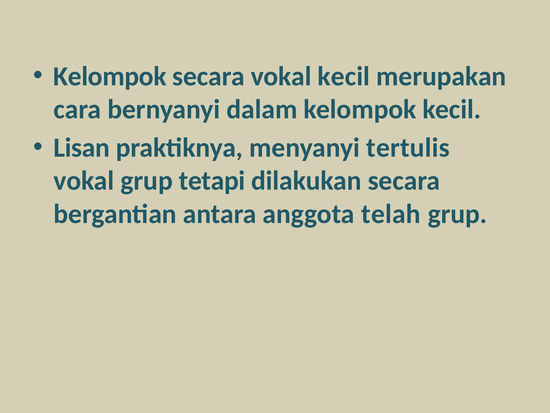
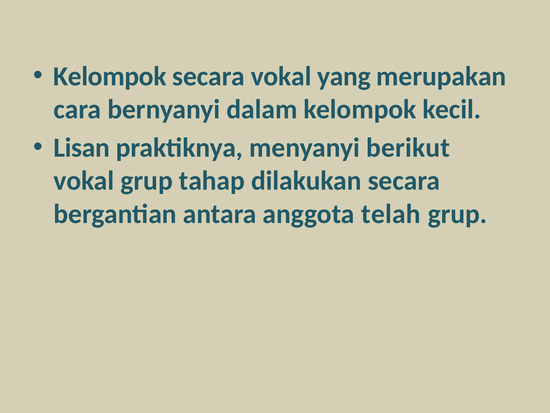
vokal kecil: kecil -> yang
tertulis: tertulis -> berikut
tetapi: tetapi -> tahap
